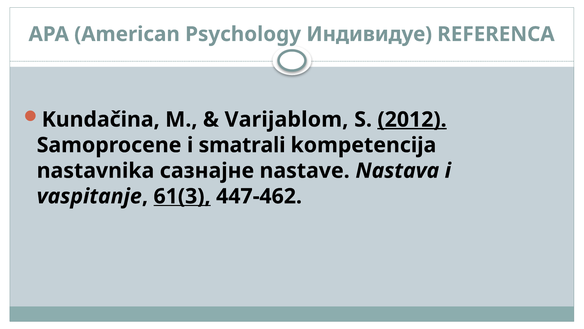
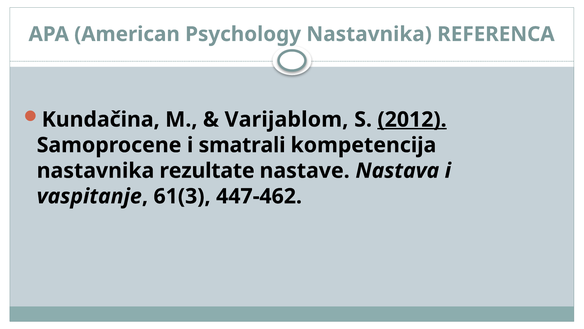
Psychology Индивидуе: Индивидуе -> Nastavnika
сазнајне: сазнајне -> rezultate
61(3 underline: present -> none
